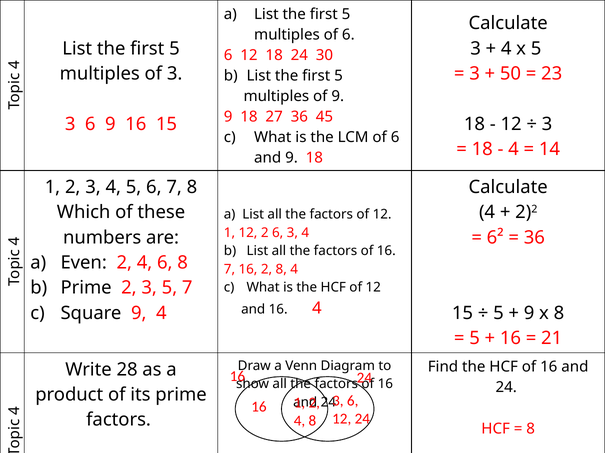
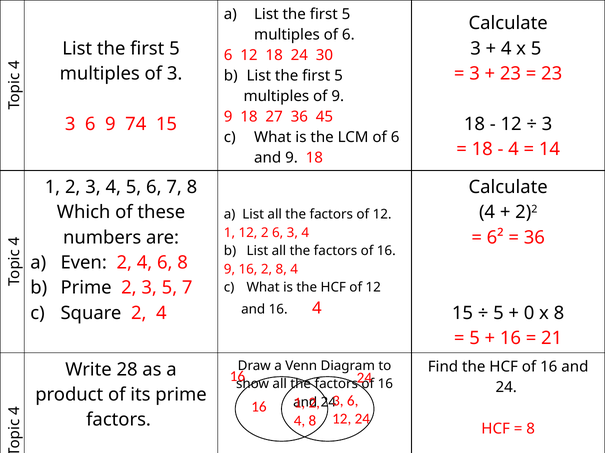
50 at (510, 74): 50 -> 23
9 16: 16 -> 74
7 at (230, 270): 7 -> 9
Square 9: 9 -> 2
9 at (529, 314): 9 -> 0
